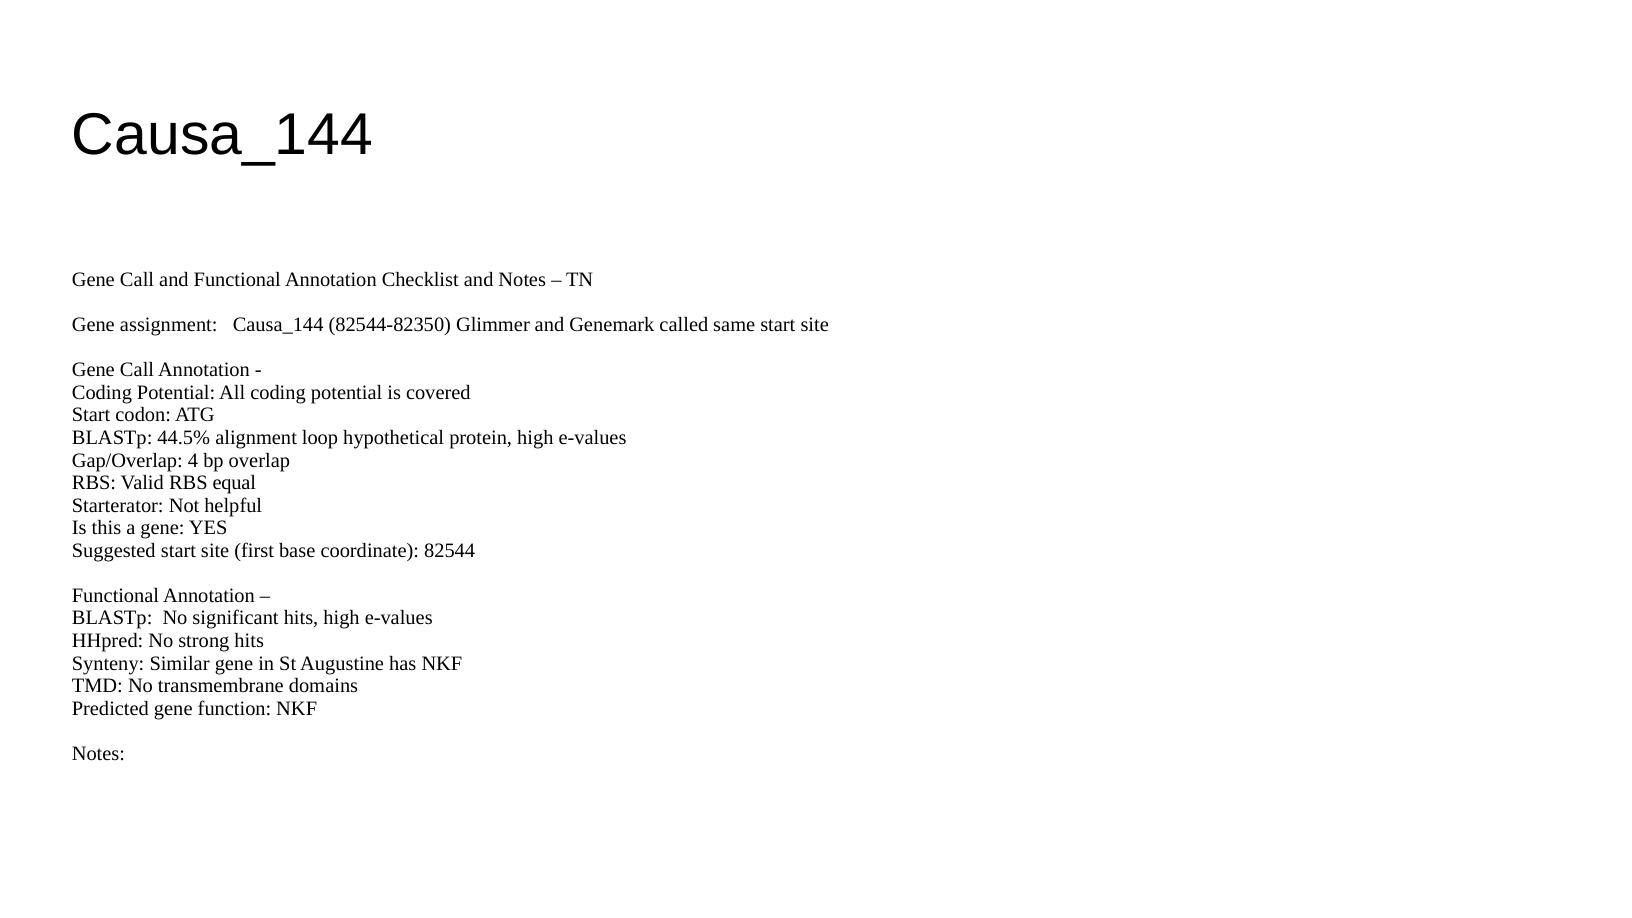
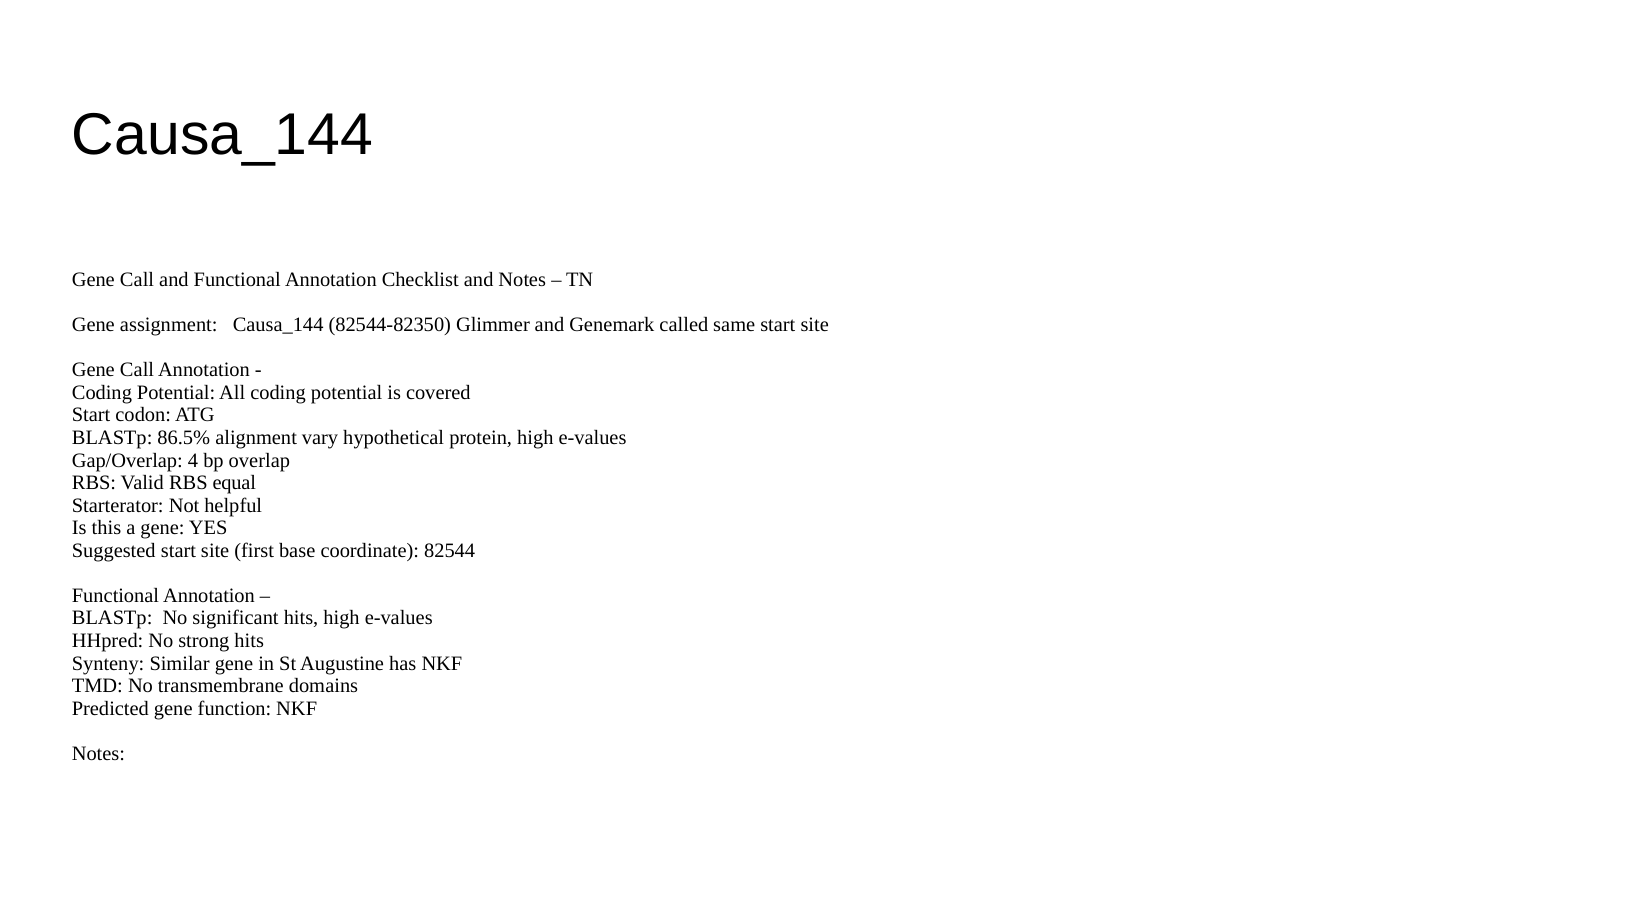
44.5%: 44.5% -> 86.5%
loop: loop -> vary
